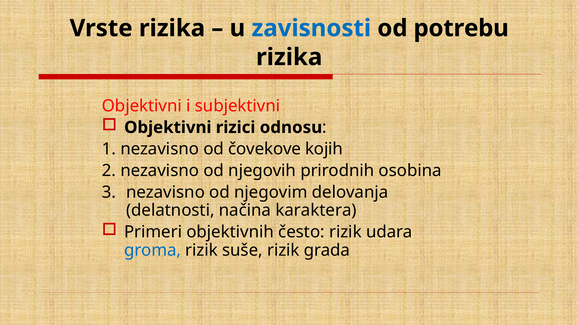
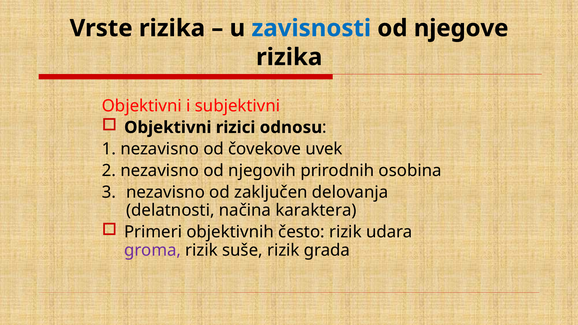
potrebu: potrebu -> njegove
kojih: kojih -> uvek
njegovim: njegovim -> zaključen
groma colour: blue -> purple
